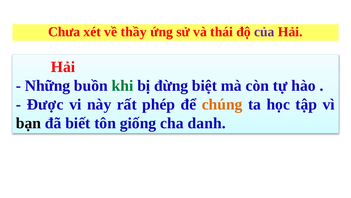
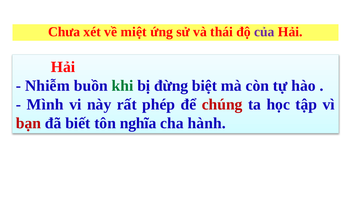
thầy: thầy -> miệt
Những: Những -> Nhiễm
Được: Được -> Mình
chúng colour: orange -> red
bạn colour: black -> red
giống: giống -> nghĩa
danh: danh -> hành
